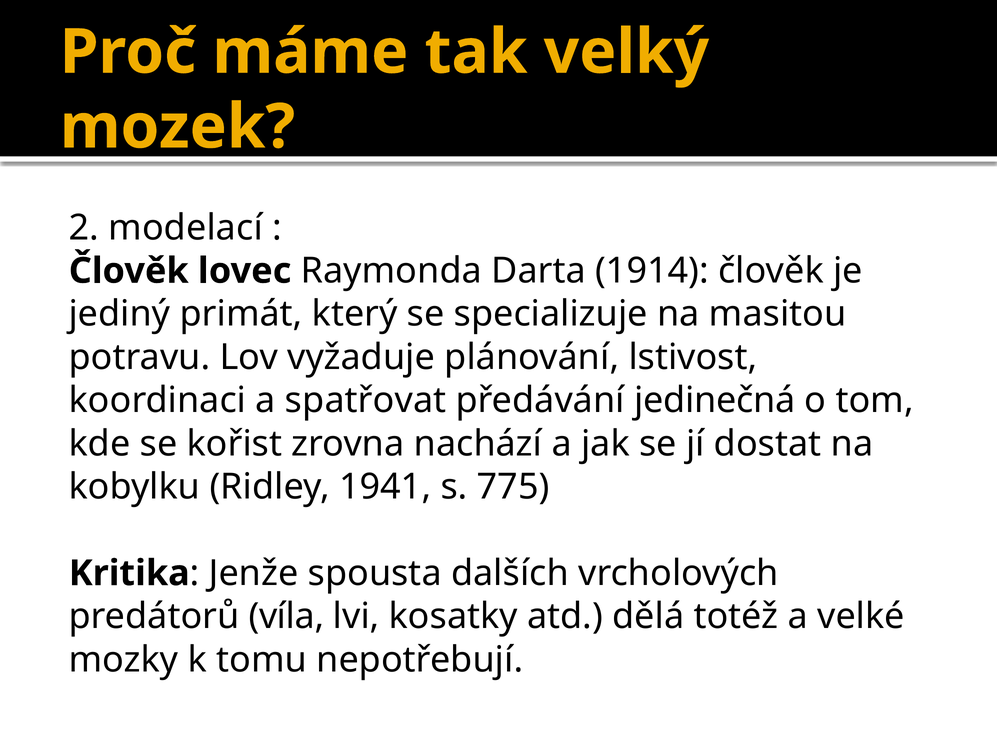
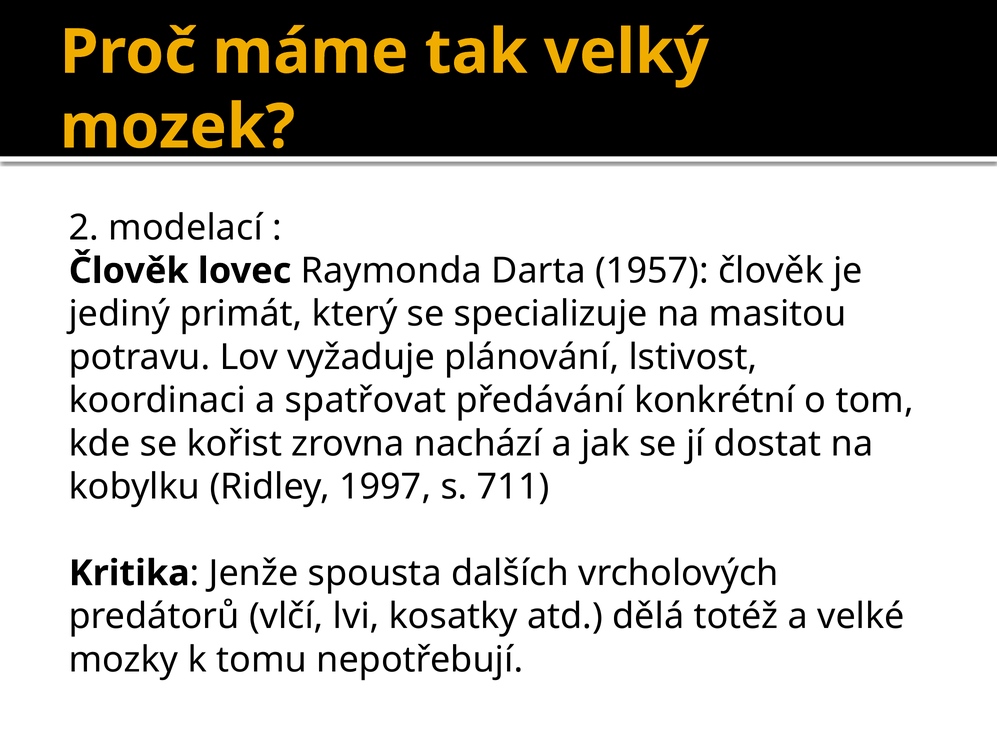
1914: 1914 -> 1957
jedinečná: jedinečná -> konkrétní
1941: 1941 -> 1997
775: 775 -> 711
víla: víla -> vlčí
